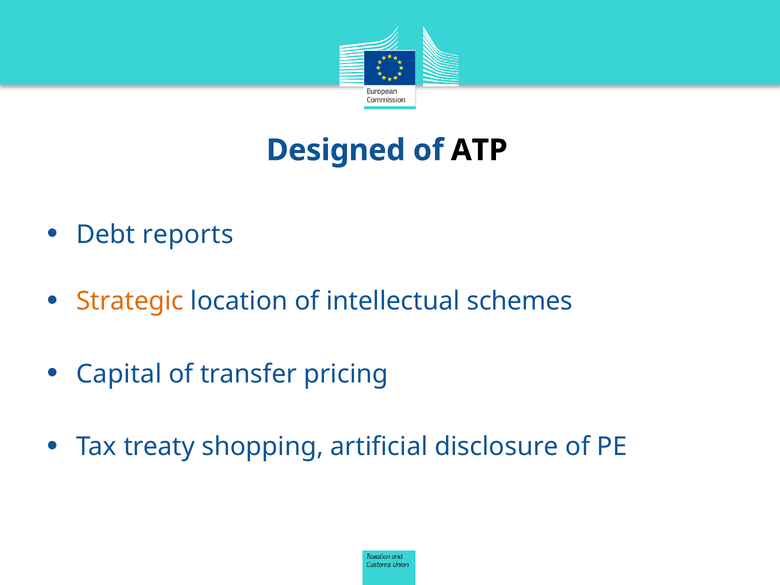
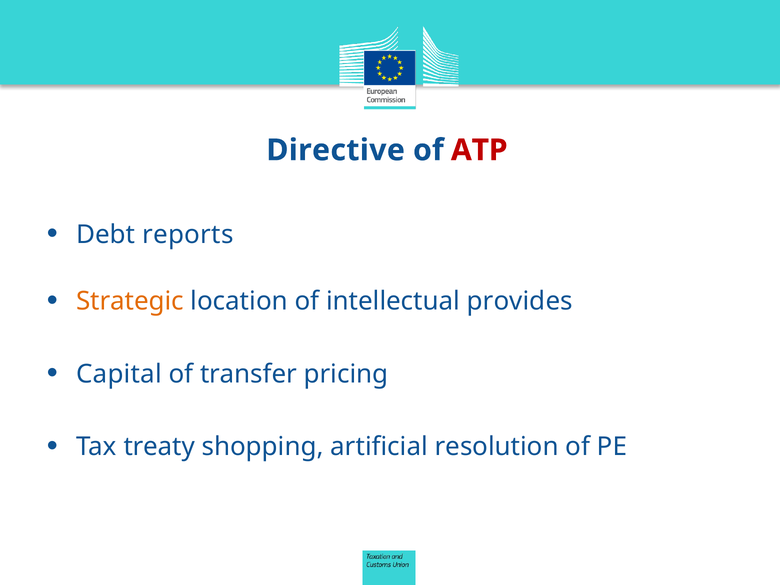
Designed: Designed -> Directive
ATP colour: black -> red
schemes: schemes -> provides
disclosure: disclosure -> resolution
